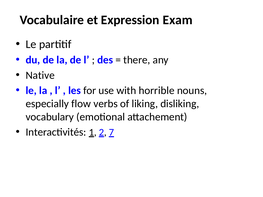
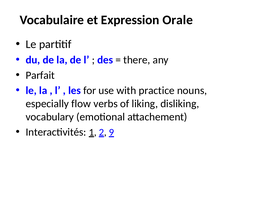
Exam: Exam -> Orale
Native: Native -> Parfait
horrible: horrible -> practice
7: 7 -> 9
